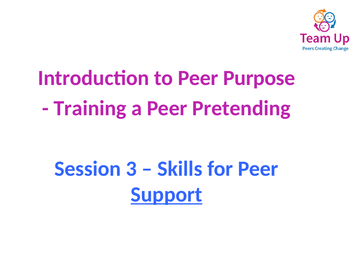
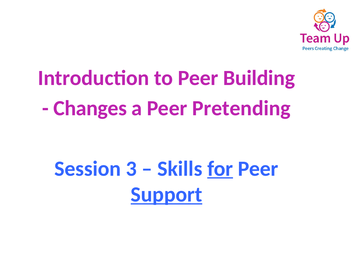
Purpose: Purpose -> Building
Training: Training -> Changes
for underline: none -> present
